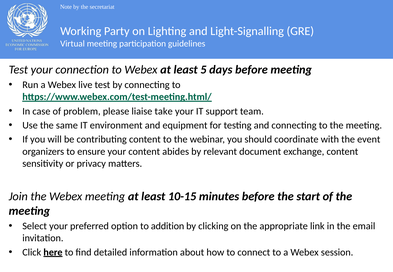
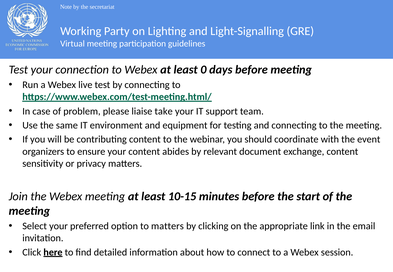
5: 5 -> 0
to addition: addition -> matters
